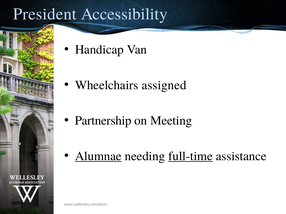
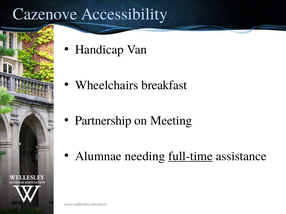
President: President -> Cazenove
assigned: assigned -> breakfast
Alumnae underline: present -> none
